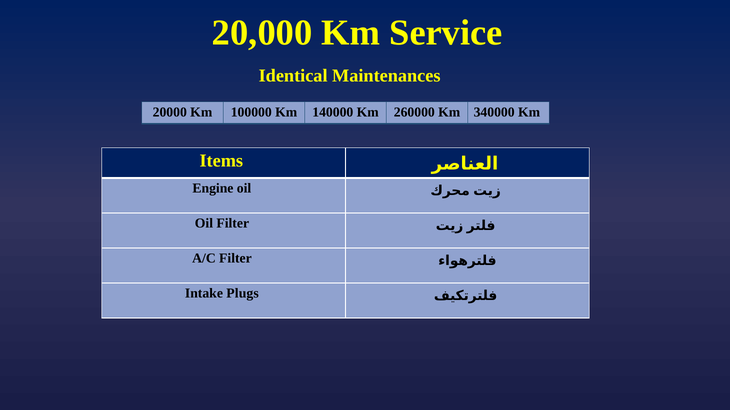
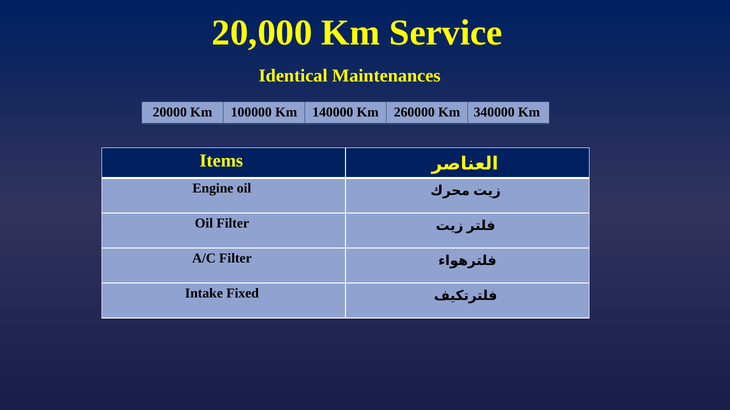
Plugs: Plugs -> Fixed
